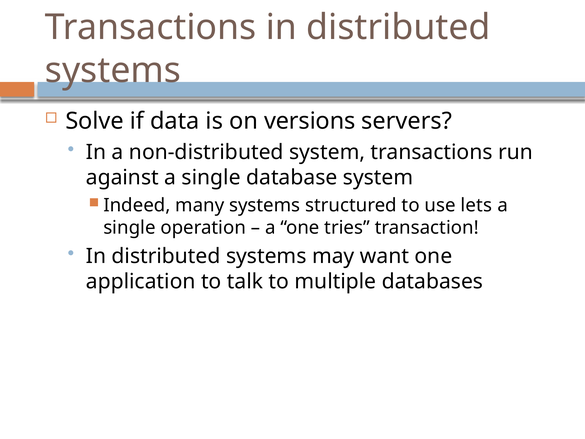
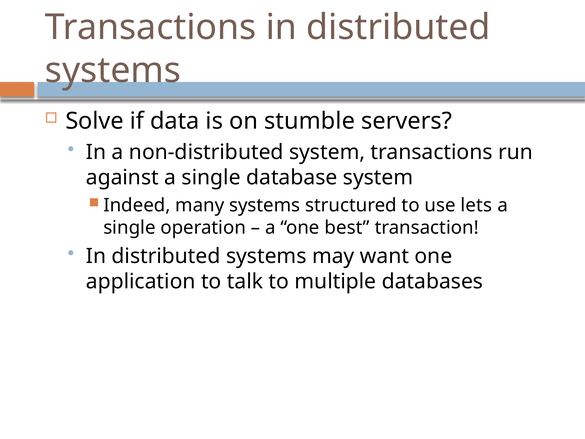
versions: versions -> stumble
tries: tries -> best
